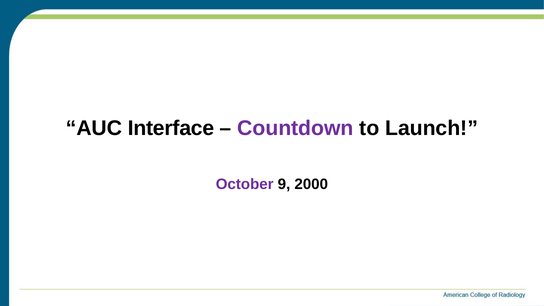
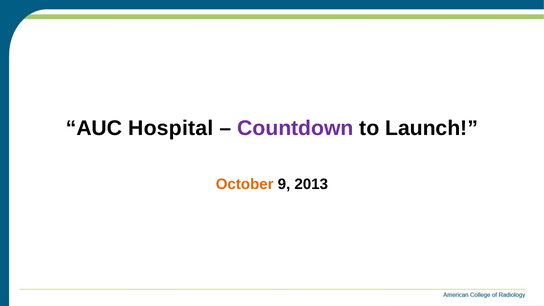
Interface: Interface -> Hospital
October colour: purple -> orange
2000: 2000 -> 2013
